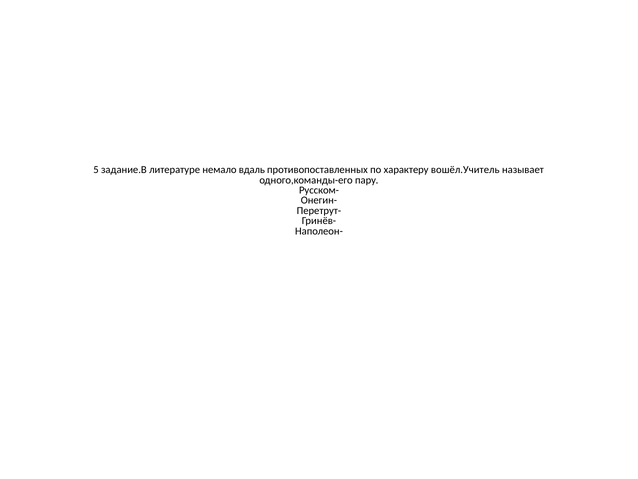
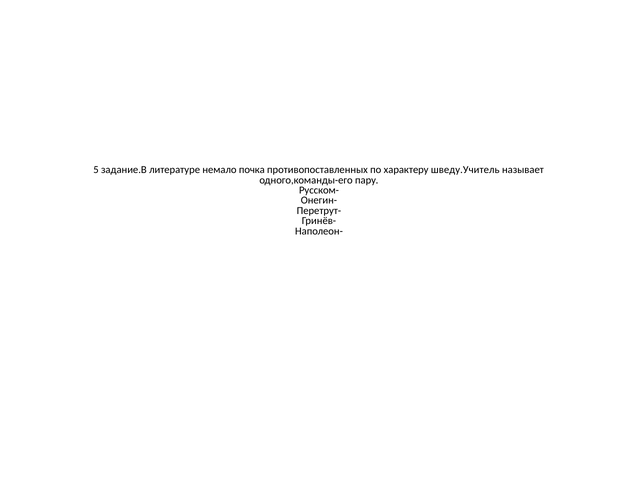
вдаль: вдаль -> почка
вошёл.Учитель: вошёл.Учитель -> шведу.Учитель
